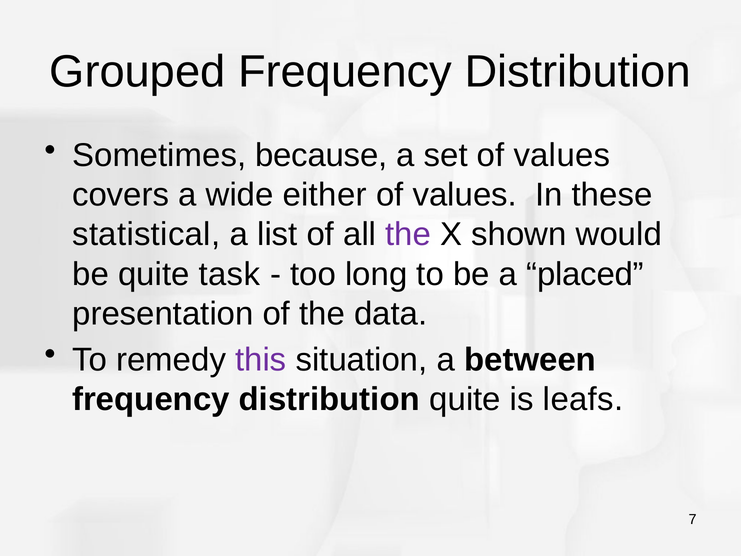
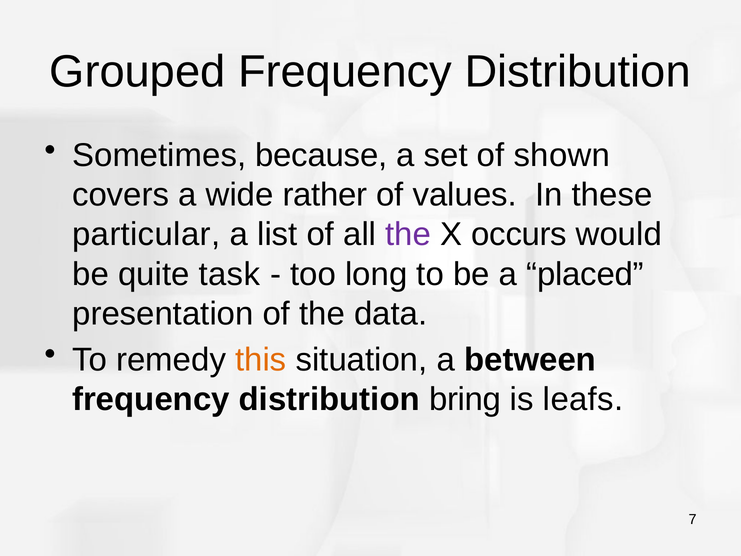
set of values: values -> shown
either: either -> rather
statistical: statistical -> particular
shown: shown -> occurs
this colour: purple -> orange
distribution quite: quite -> bring
